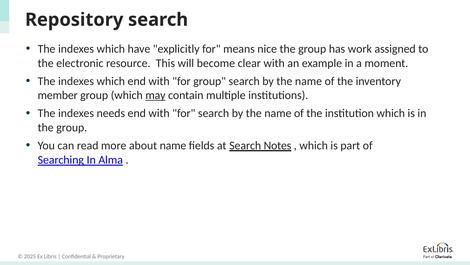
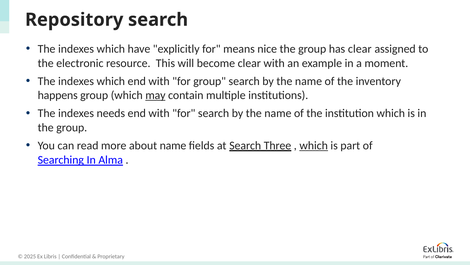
has work: work -> clear
member: member -> happens
Notes: Notes -> Three
which at (314, 145) underline: none -> present
